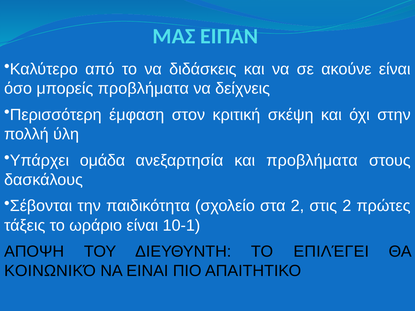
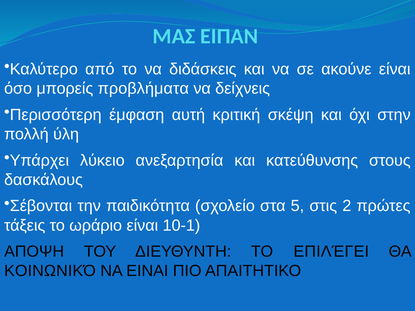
στον: στον -> αυτή
ομάδα: ομάδα -> λύκειο
και προβλήματα: προβλήματα -> κατεύθυνσης
στα 2: 2 -> 5
